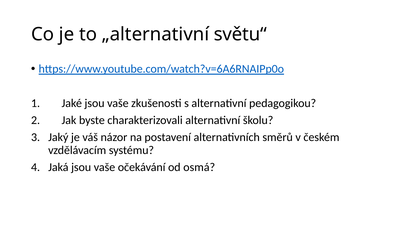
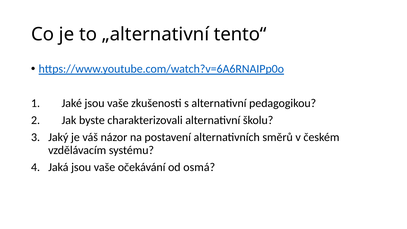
světu“: světu“ -> tento“
